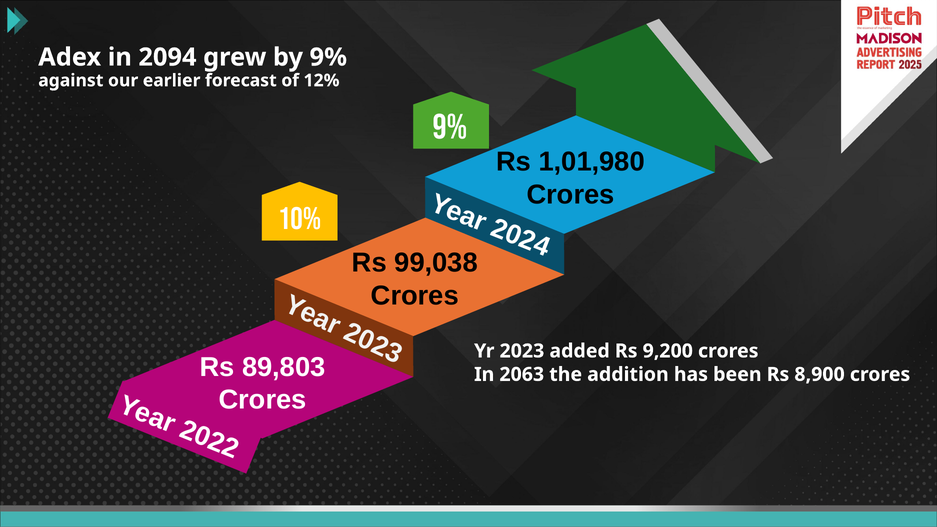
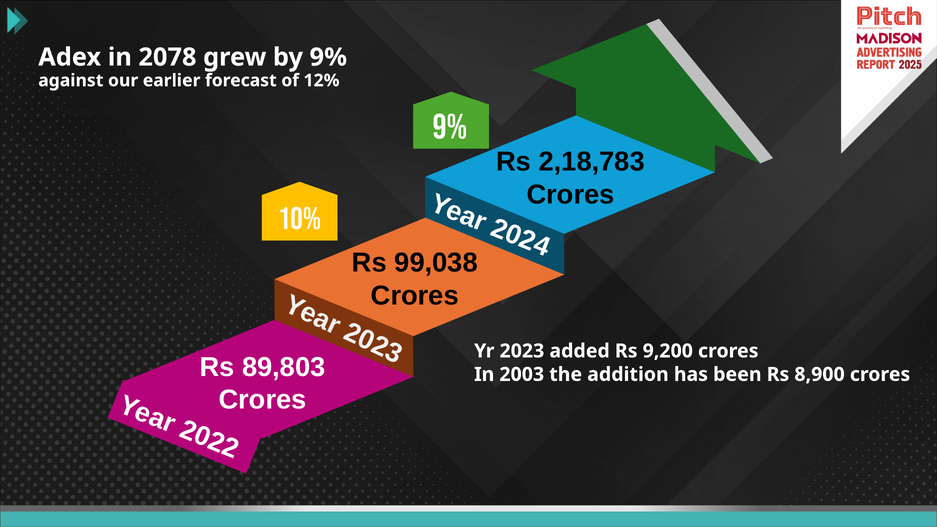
2094: 2094 -> 2078
1,01,980: 1,01,980 -> 2,18,783
2063: 2063 -> 2003
